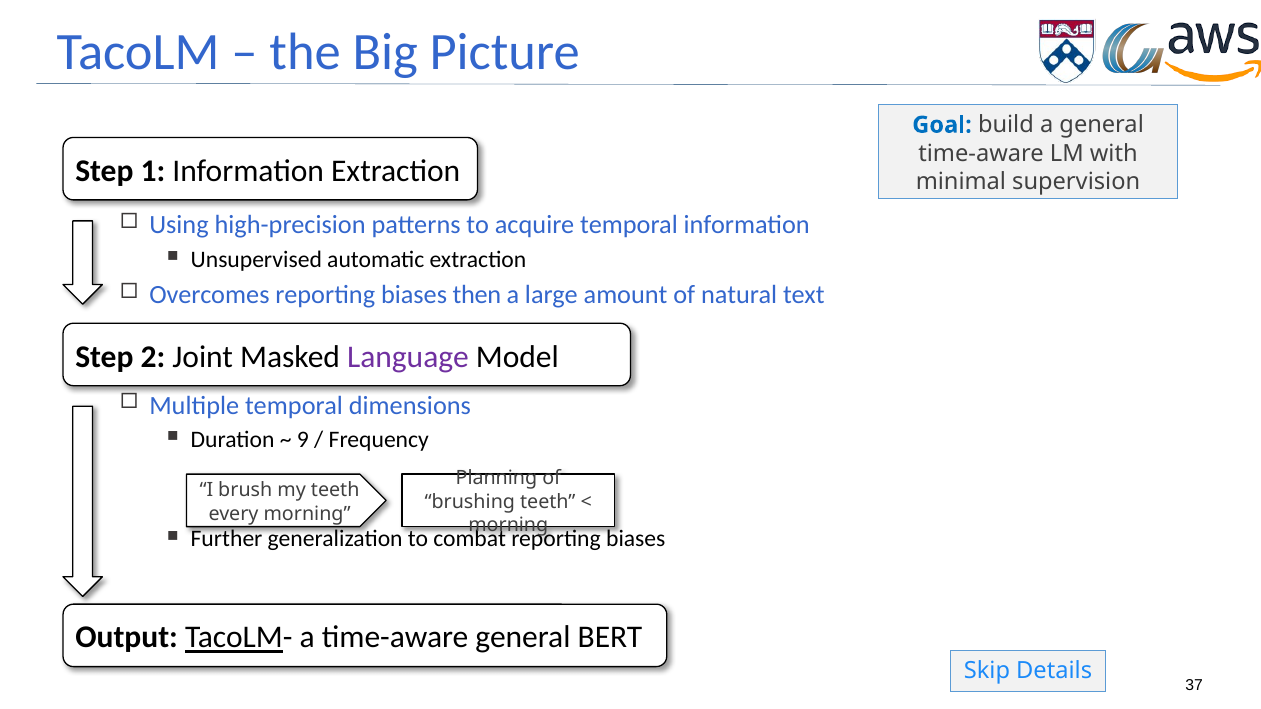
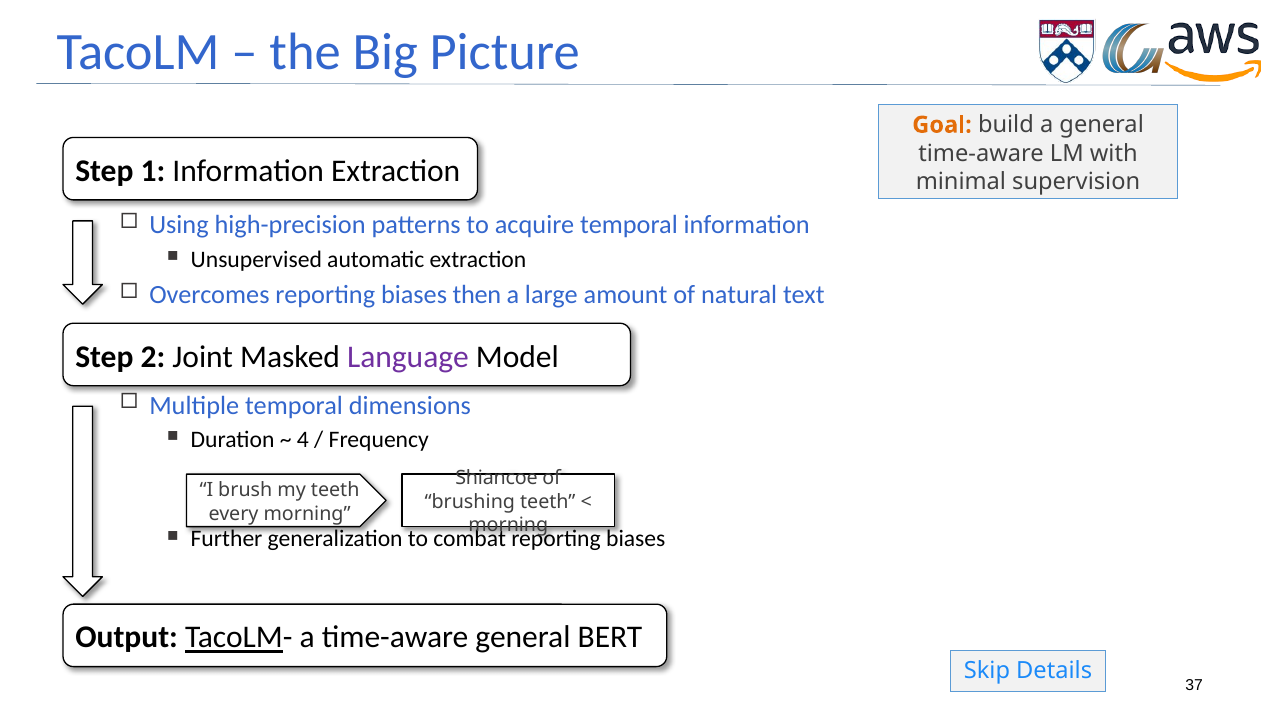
Goal colour: blue -> orange
9: 9 -> 4
Planning: Planning -> Shiancoe
